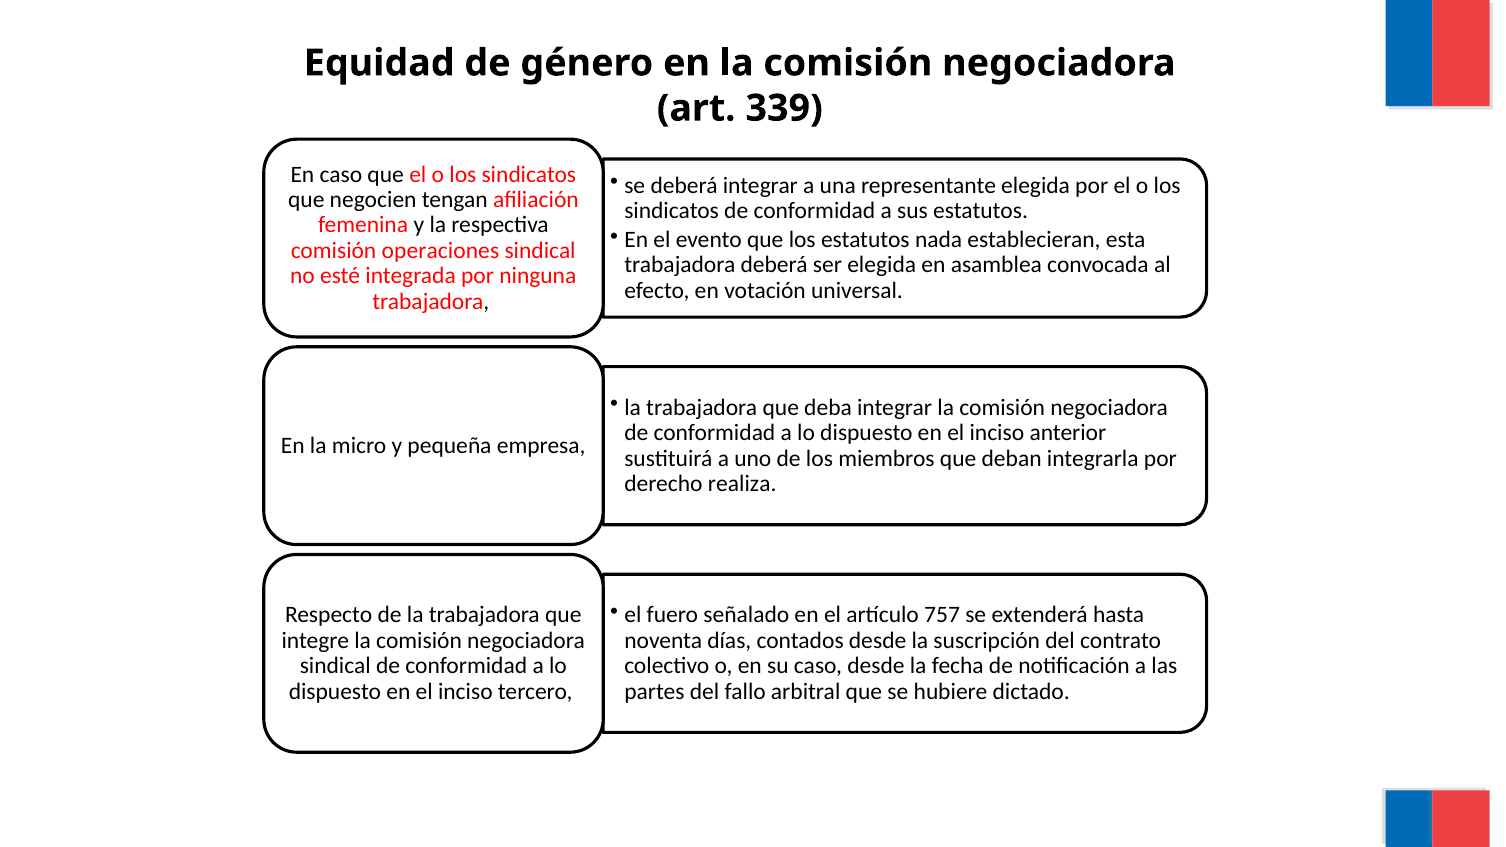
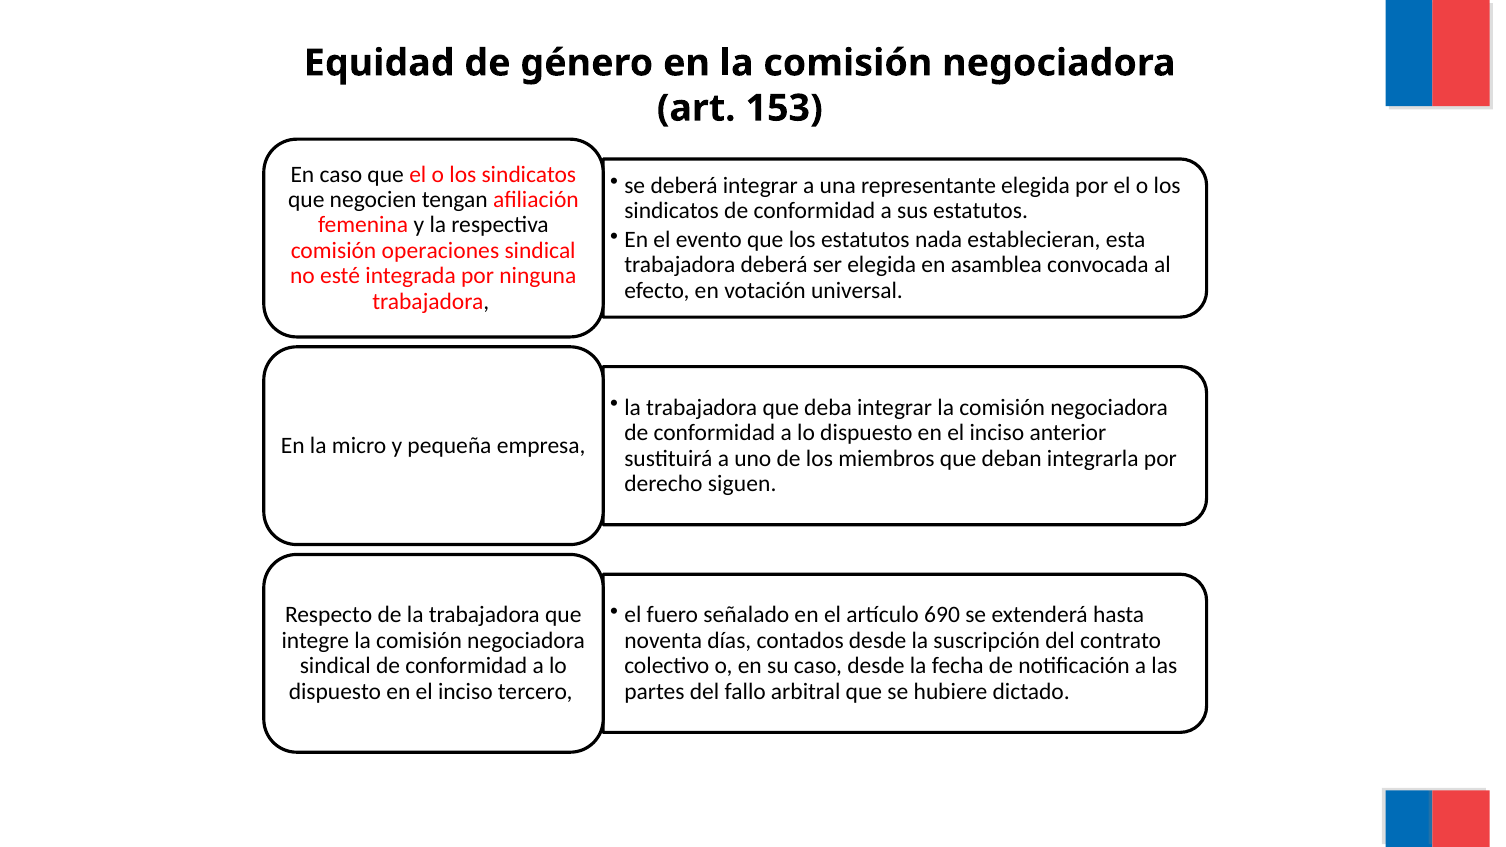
339: 339 -> 153
realiza: realiza -> siguen
757: 757 -> 690
